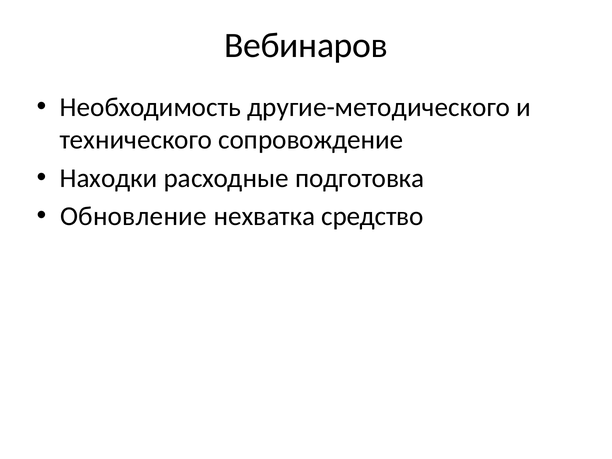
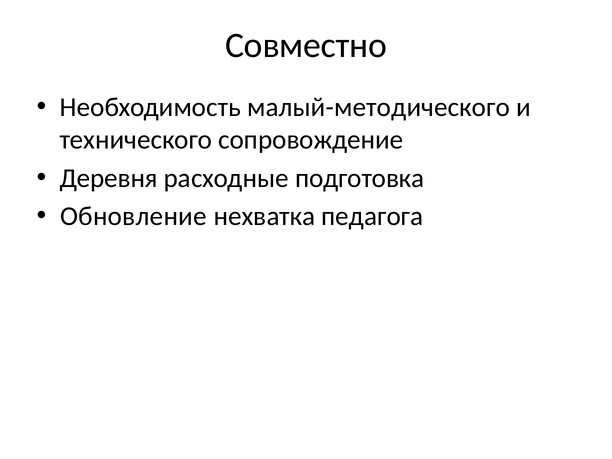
Вебинаров: Вебинаров -> Совместно
другие-методического: другие-методического -> малый-методического
Находки: Находки -> Деревня
средство: средство -> педагога
